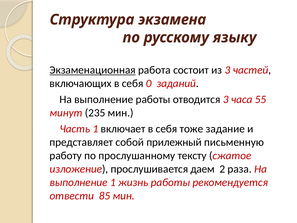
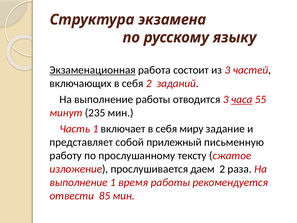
себя 0: 0 -> 2
часа underline: none -> present
тоже: тоже -> миру
жизнь: жизнь -> время
